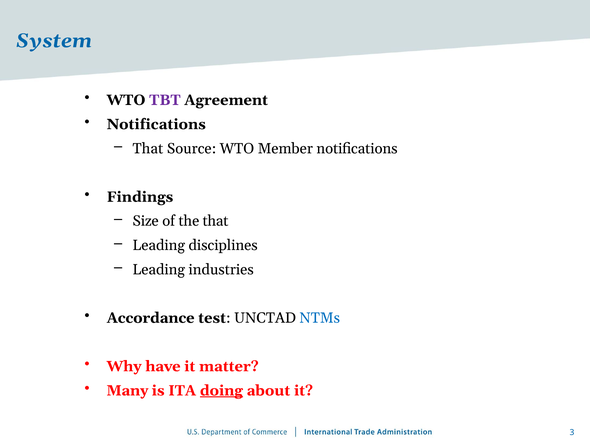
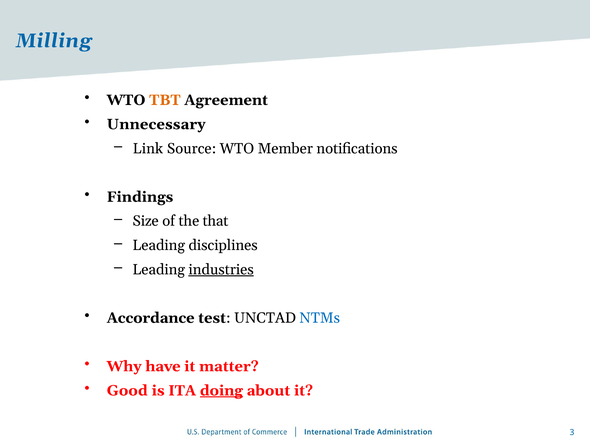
System: System -> Milling
TBT colour: purple -> orange
Notifications at (156, 124): Notifications -> Unnecessary
That at (148, 148): That -> Link
industries underline: none -> present
Many: Many -> Good
